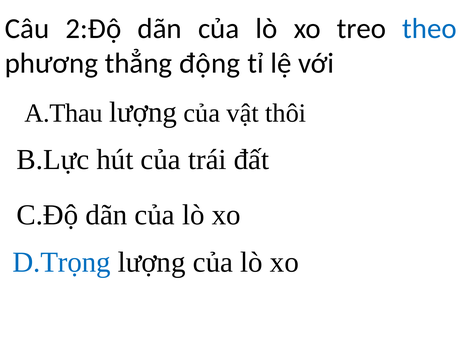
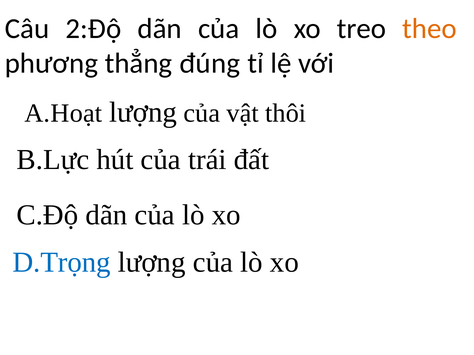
theo colour: blue -> orange
động: động -> đúng
A.Thau: A.Thau -> A.Hoạt
